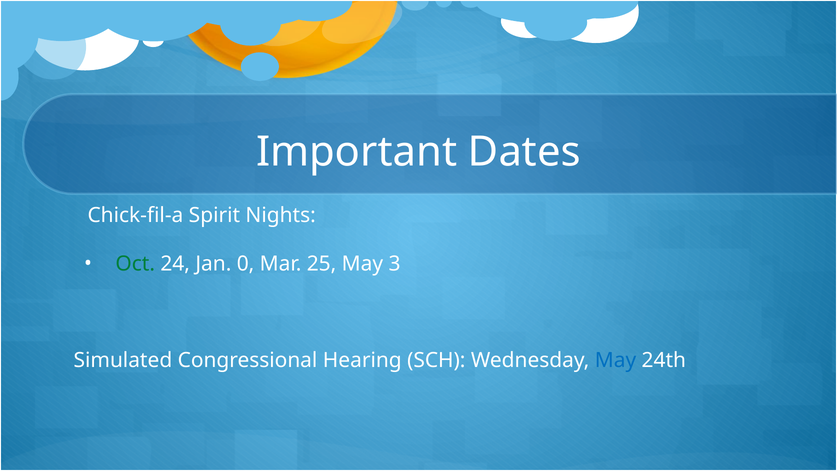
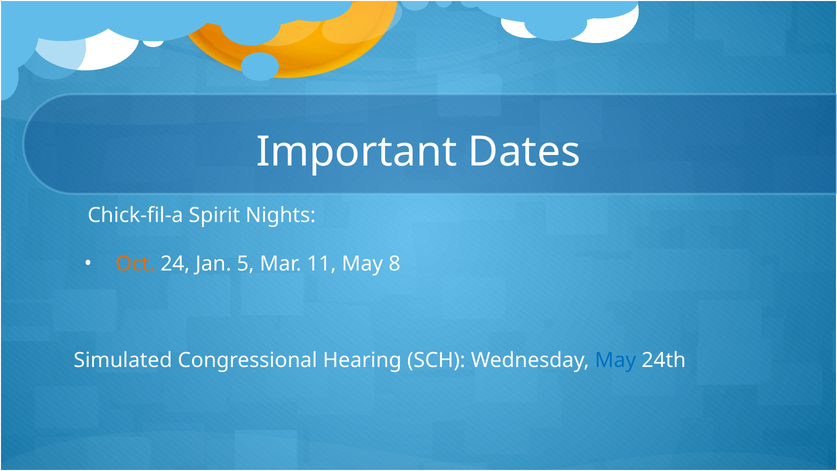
Oct colour: green -> orange
0: 0 -> 5
25: 25 -> 11
3: 3 -> 8
